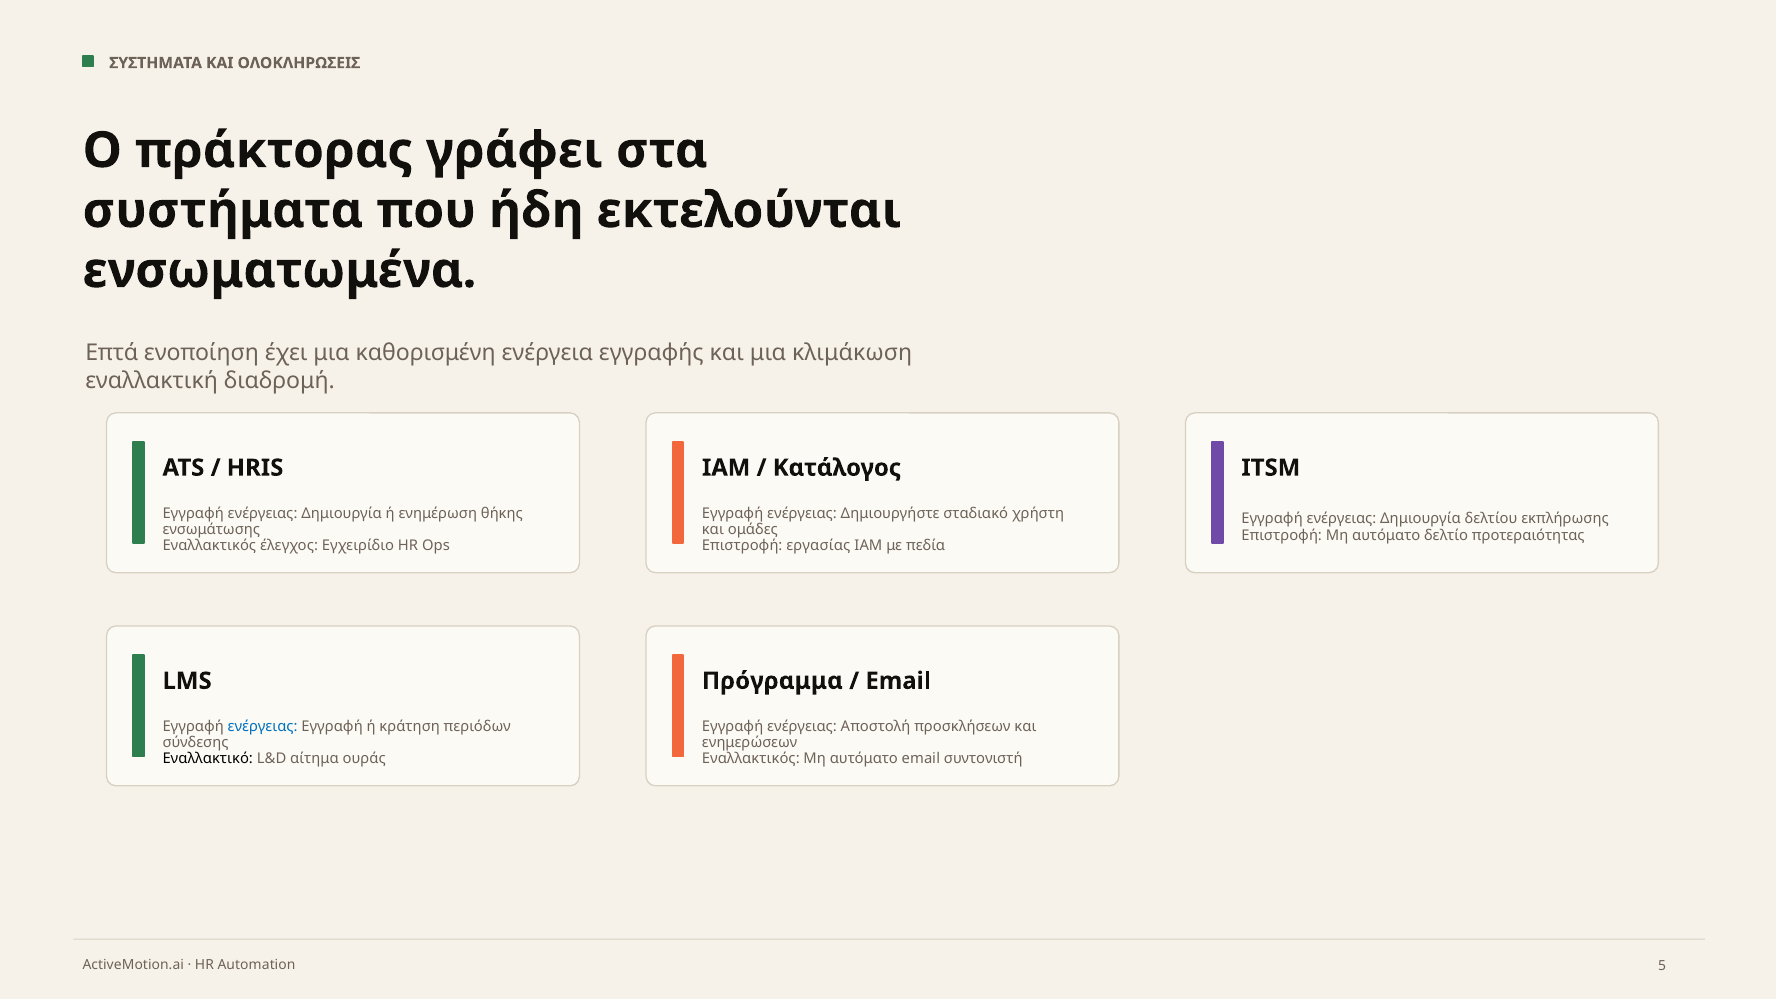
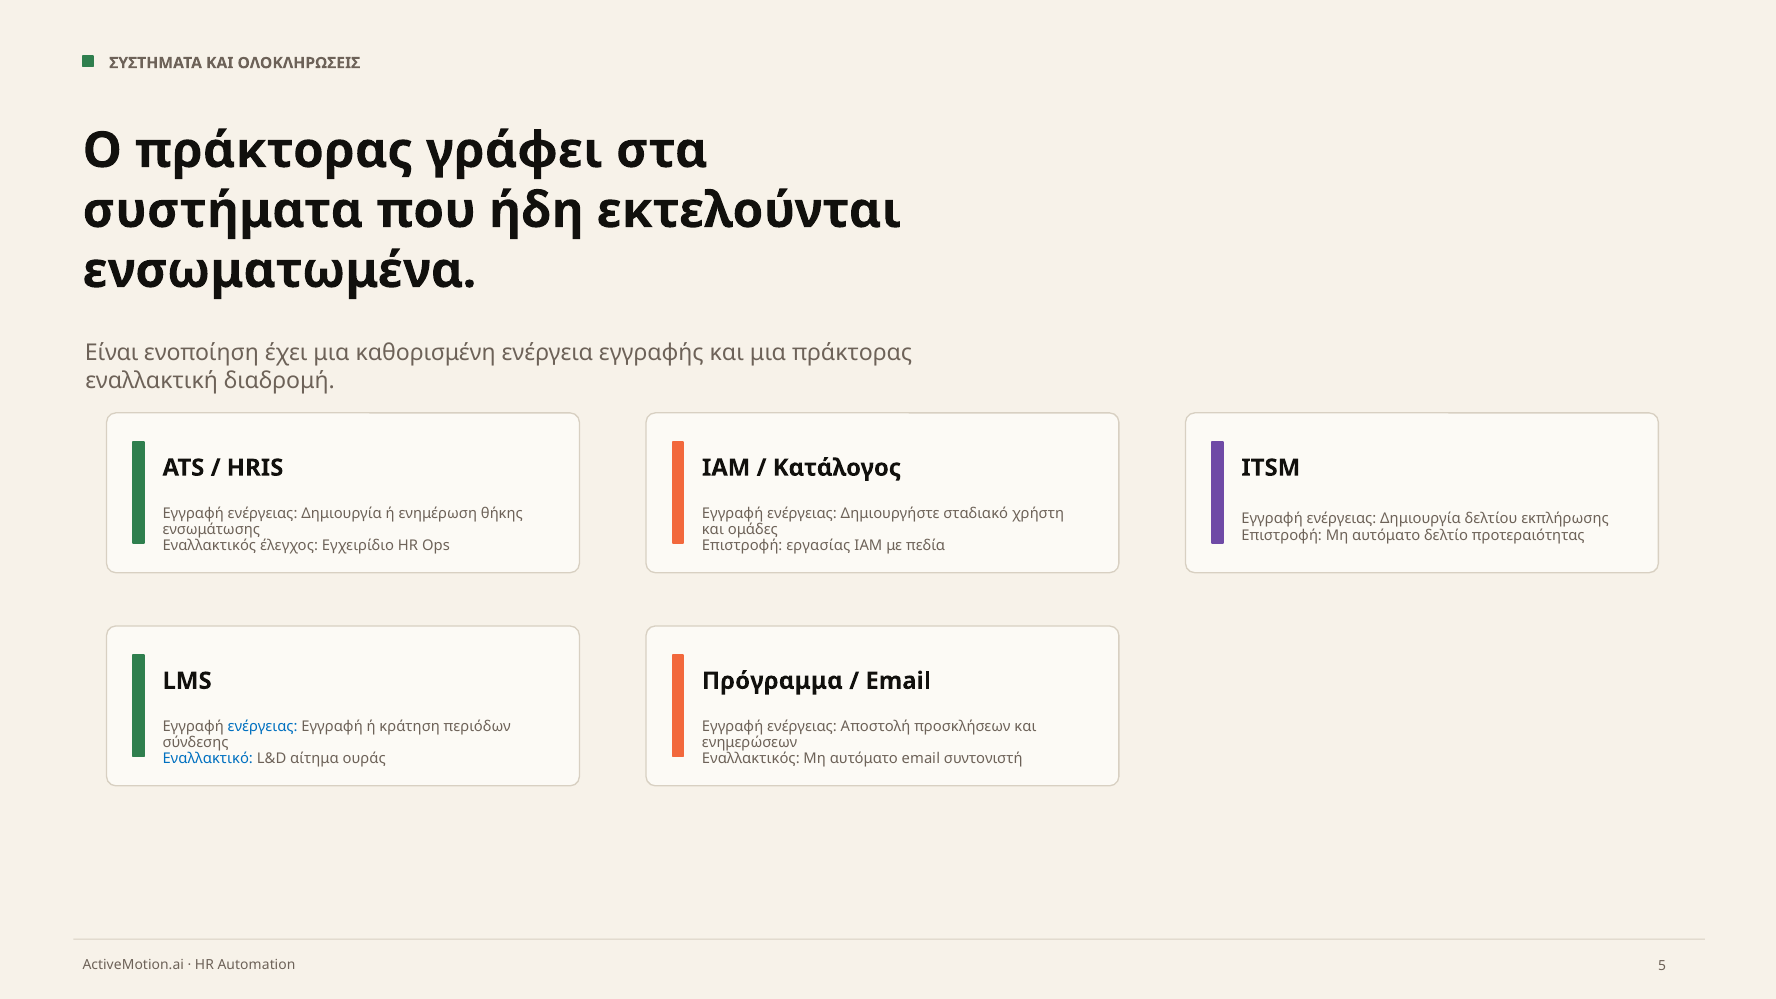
Επτά: Επτά -> Είναι
μια κλιμάκωση: κλιμάκωση -> πράκτορας
Εναλλακτικό colour: black -> blue
